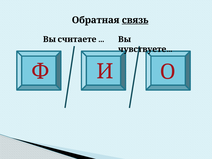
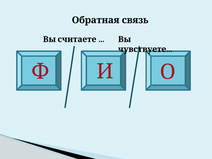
связь underline: present -> none
